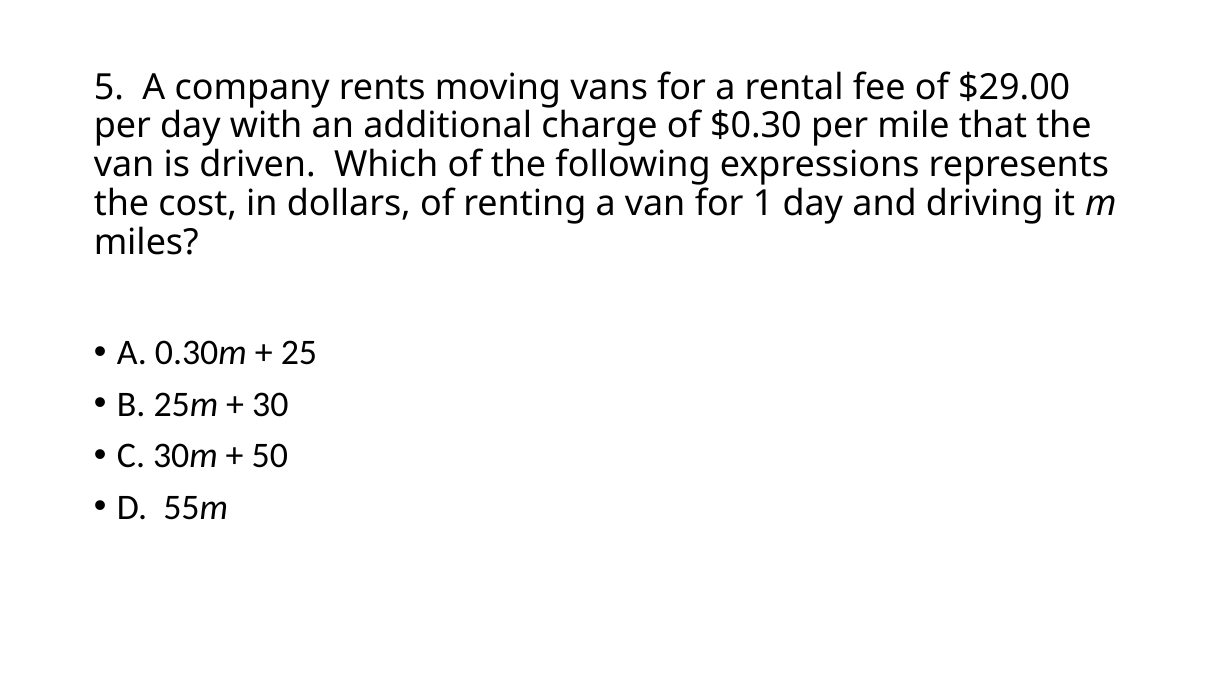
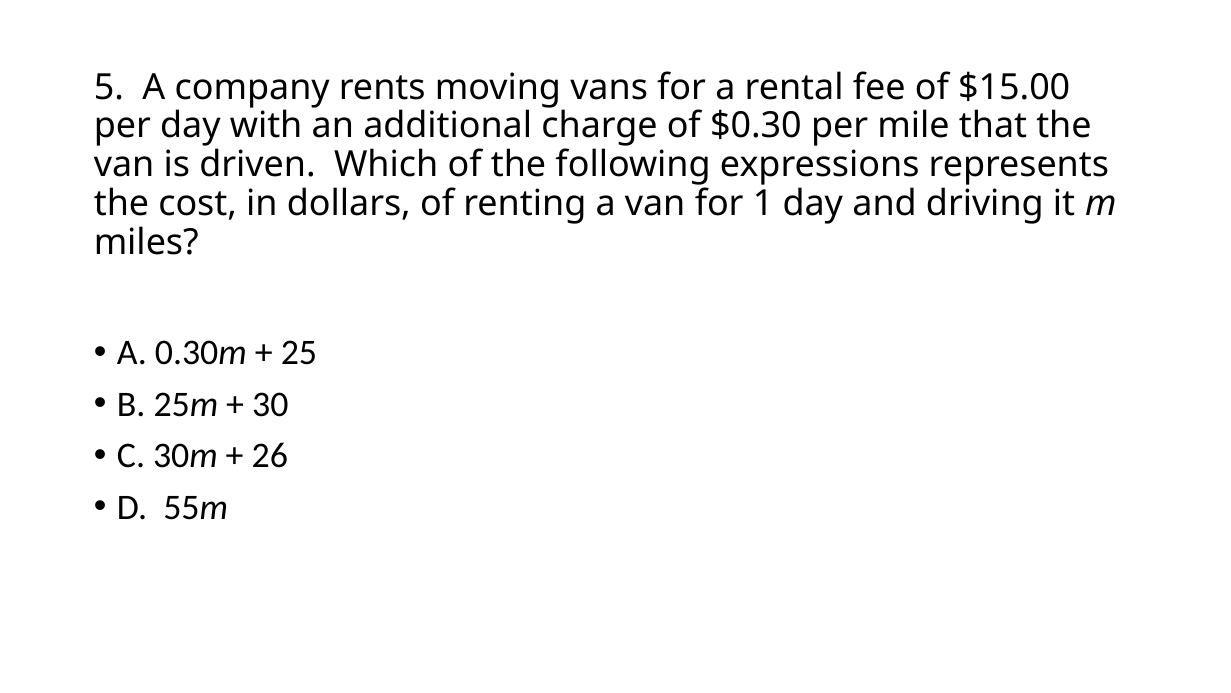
$29.00: $29.00 -> $15.00
50: 50 -> 26
